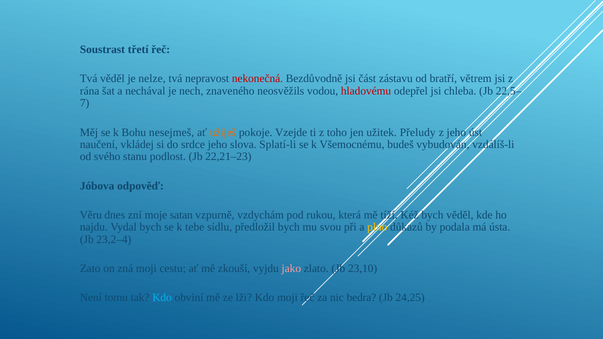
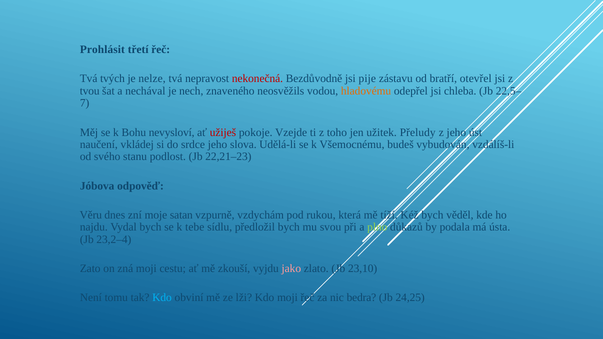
Soustrast: Soustrast -> Prohlásit
Tvá věděl: věděl -> tvých
část: část -> pije
větrem: větrem -> otevřel
rána: rána -> tvou
hladovému colour: red -> orange
nesejmeš: nesejmeš -> nevysloví
užiješ colour: orange -> red
Splatí-li: Splatí-li -> Udělá-li
plno colour: yellow -> light green
